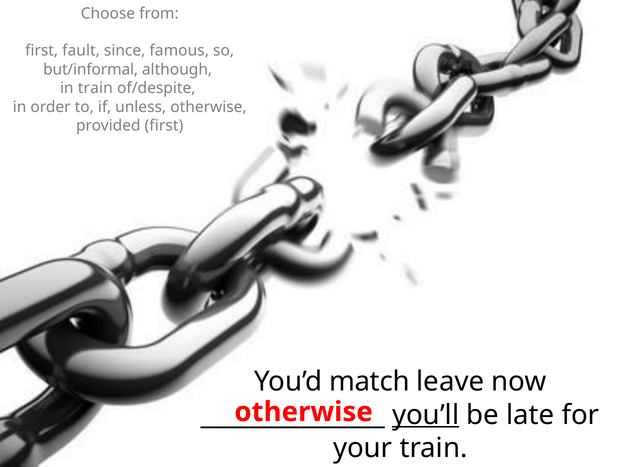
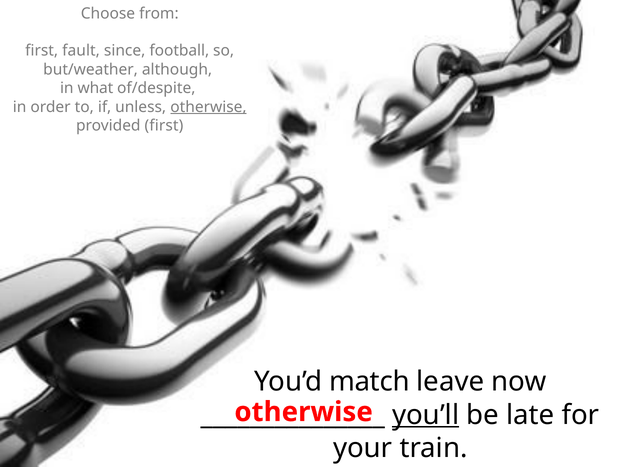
famous: famous -> football
but/informal: but/informal -> but/weather
in train: train -> what
otherwise at (208, 107) underline: none -> present
